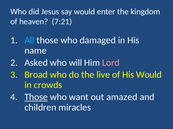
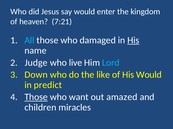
His at (133, 40) underline: none -> present
Asked: Asked -> Judge
will: will -> live
Lord colour: pink -> light blue
Broad: Broad -> Down
live: live -> like
crowds: crowds -> predict
